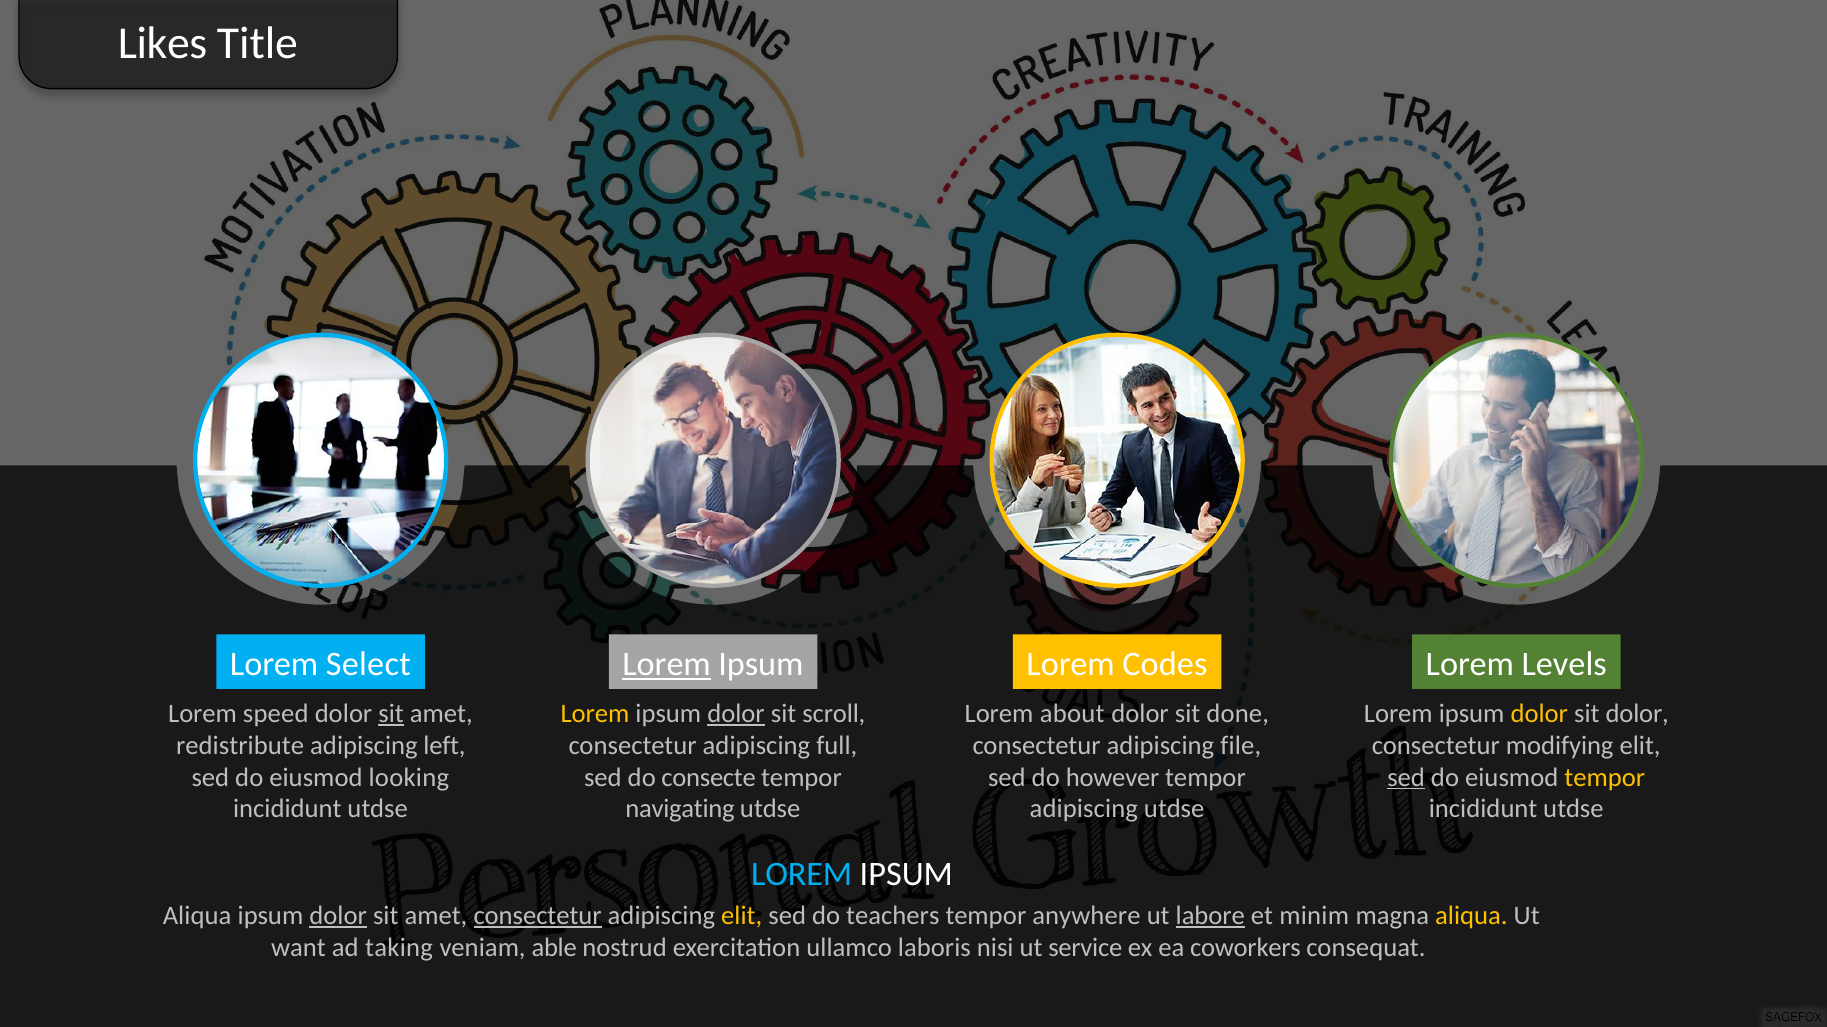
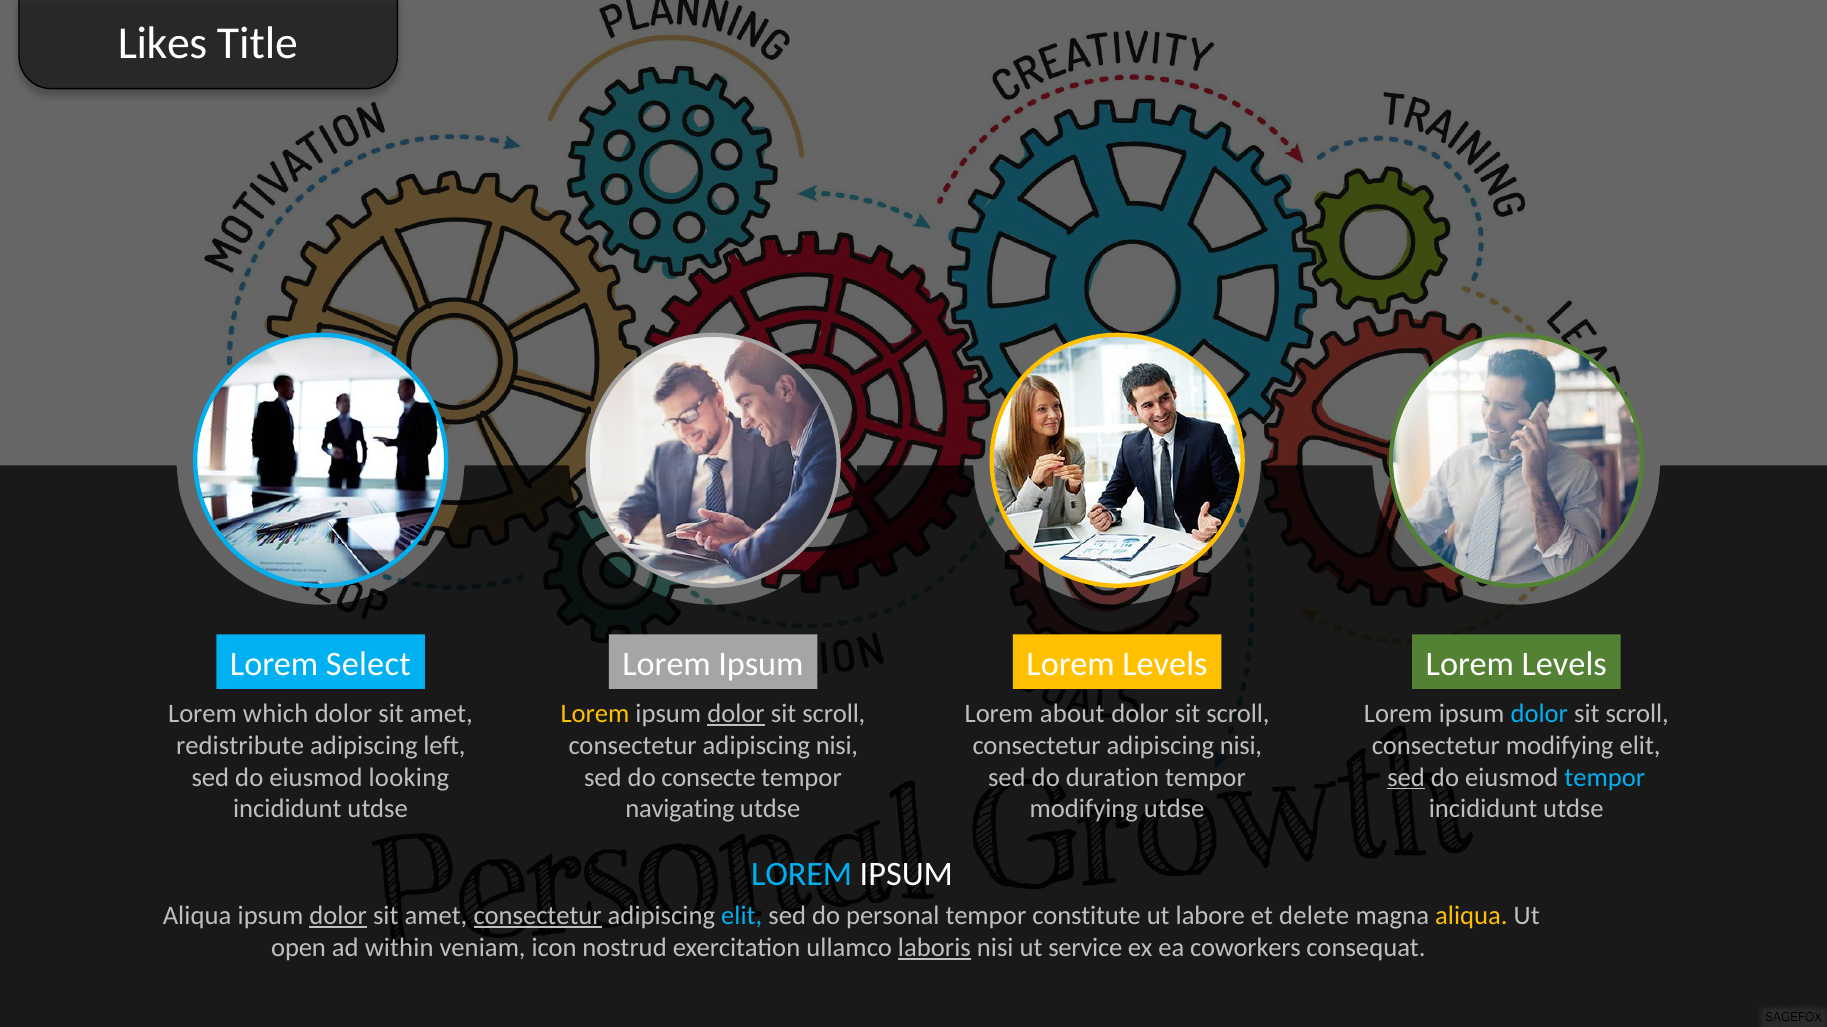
Lorem at (667, 665) underline: present -> none
Codes at (1165, 665): Codes -> Levels
speed: speed -> which
sit at (391, 714) underline: present -> none
done at (1238, 714): done -> scroll
dolor at (1539, 714) colour: yellow -> light blue
dolor at (1637, 714): dolor -> scroll
full at (837, 746): full -> nisi
file at (1241, 746): file -> nisi
however: however -> duration
tempor at (1605, 778) colour: yellow -> light blue
adipiscing at (1084, 810): adipiscing -> modifying
elit at (742, 916) colour: yellow -> light blue
teachers: teachers -> personal
anywhere: anywhere -> constitute
labore underline: present -> none
minim: minim -> delete
want: want -> open
taking: taking -> within
able: able -> icon
laboris underline: none -> present
